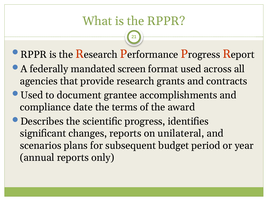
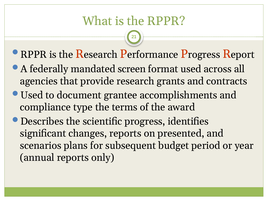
date: date -> type
unilateral: unilateral -> presented
